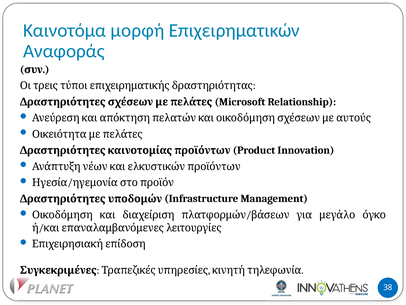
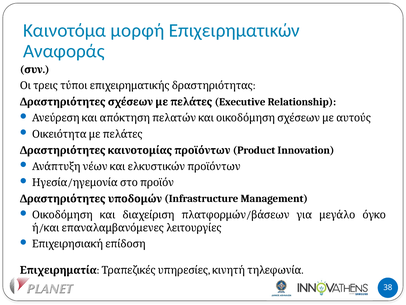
Microsoft: Microsoft -> Executive
Συγκεκριμένες: Συγκεκριμένες -> Επιχειρηματία
